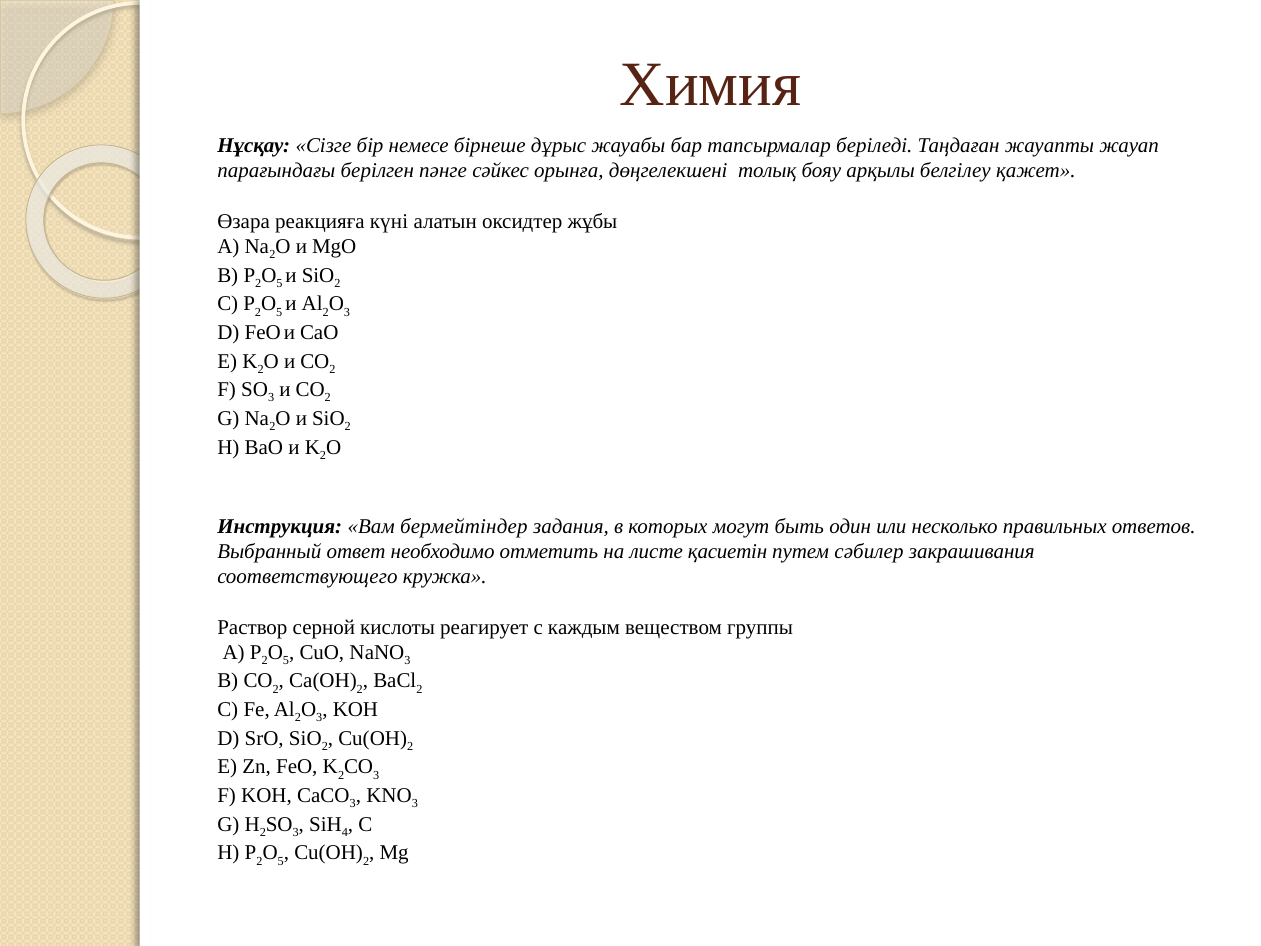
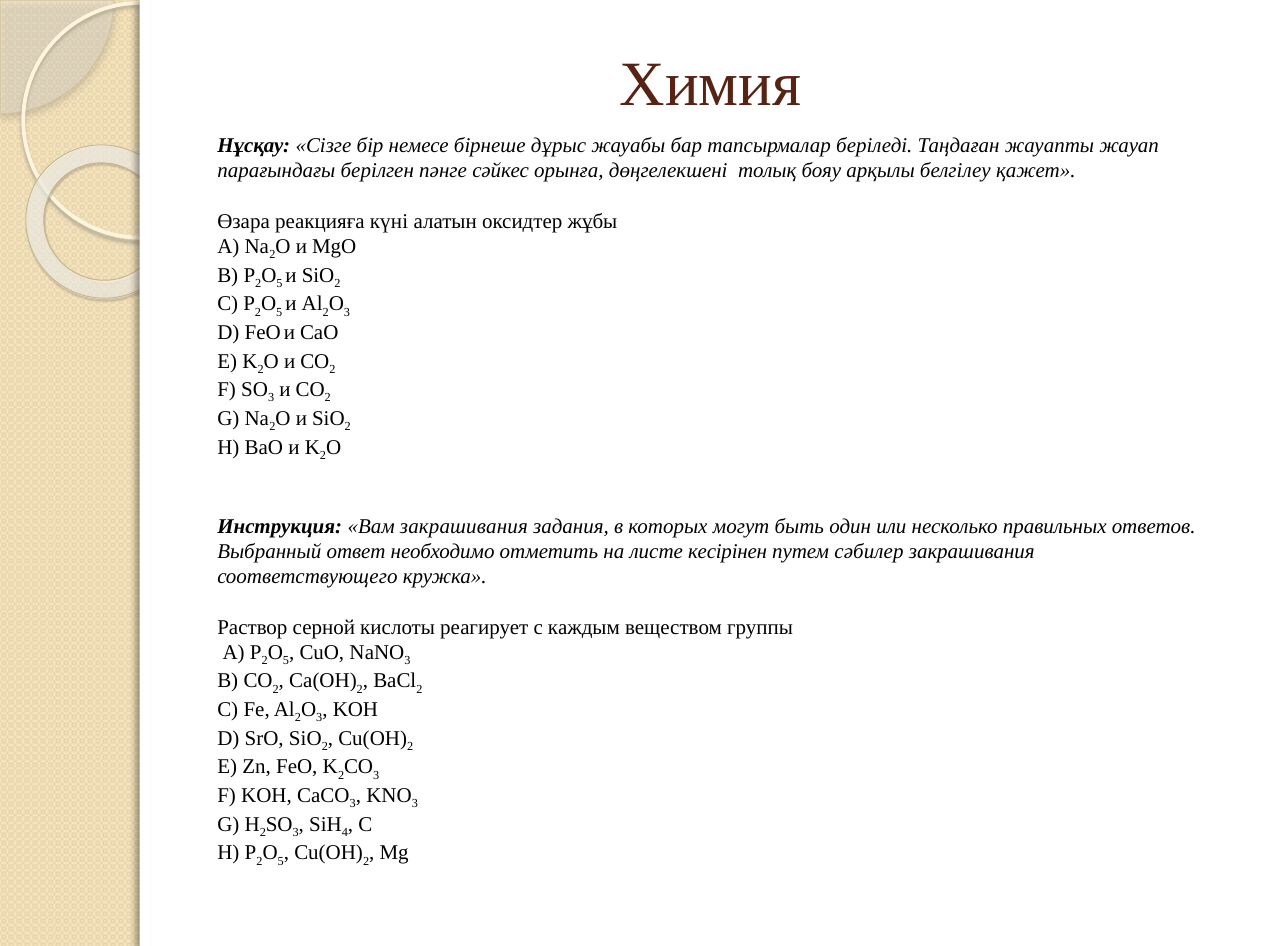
Вам бермейтіндер: бермейтіндер -> закрашивания
қасиетін: қасиетін -> кесірінен
